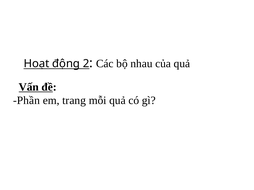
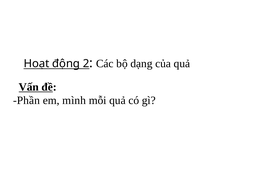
nhau: nhau -> dạng
trang: trang -> mình
